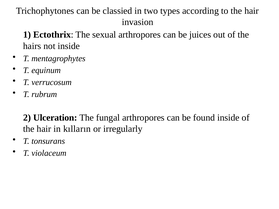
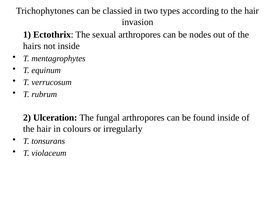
juices: juices -> nodes
kılların: kılların -> colours
